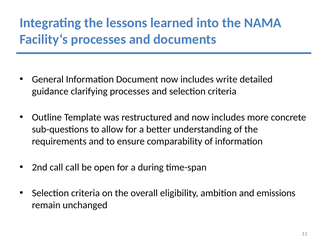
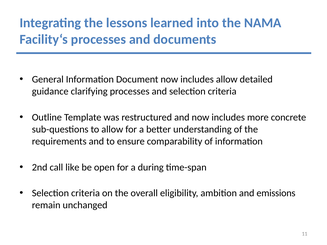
includes write: write -> allow
call call: call -> like
